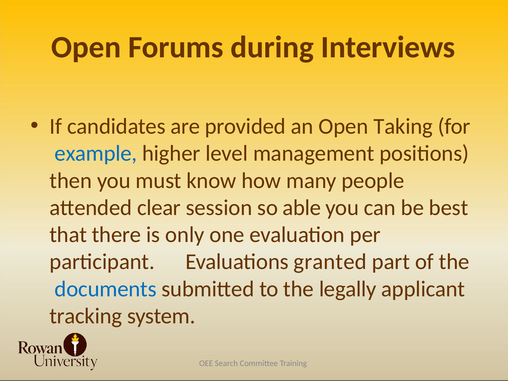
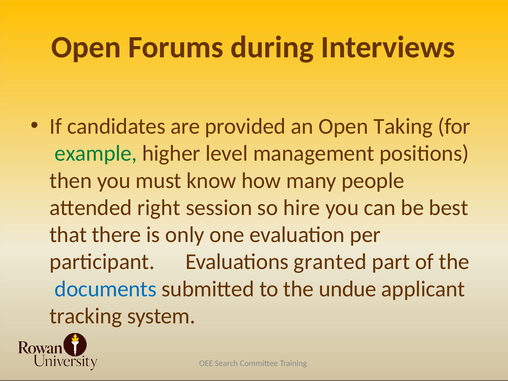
example colour: blue -> green
clear: clear -> right
able: able -> hire
legally: legally -> undue
